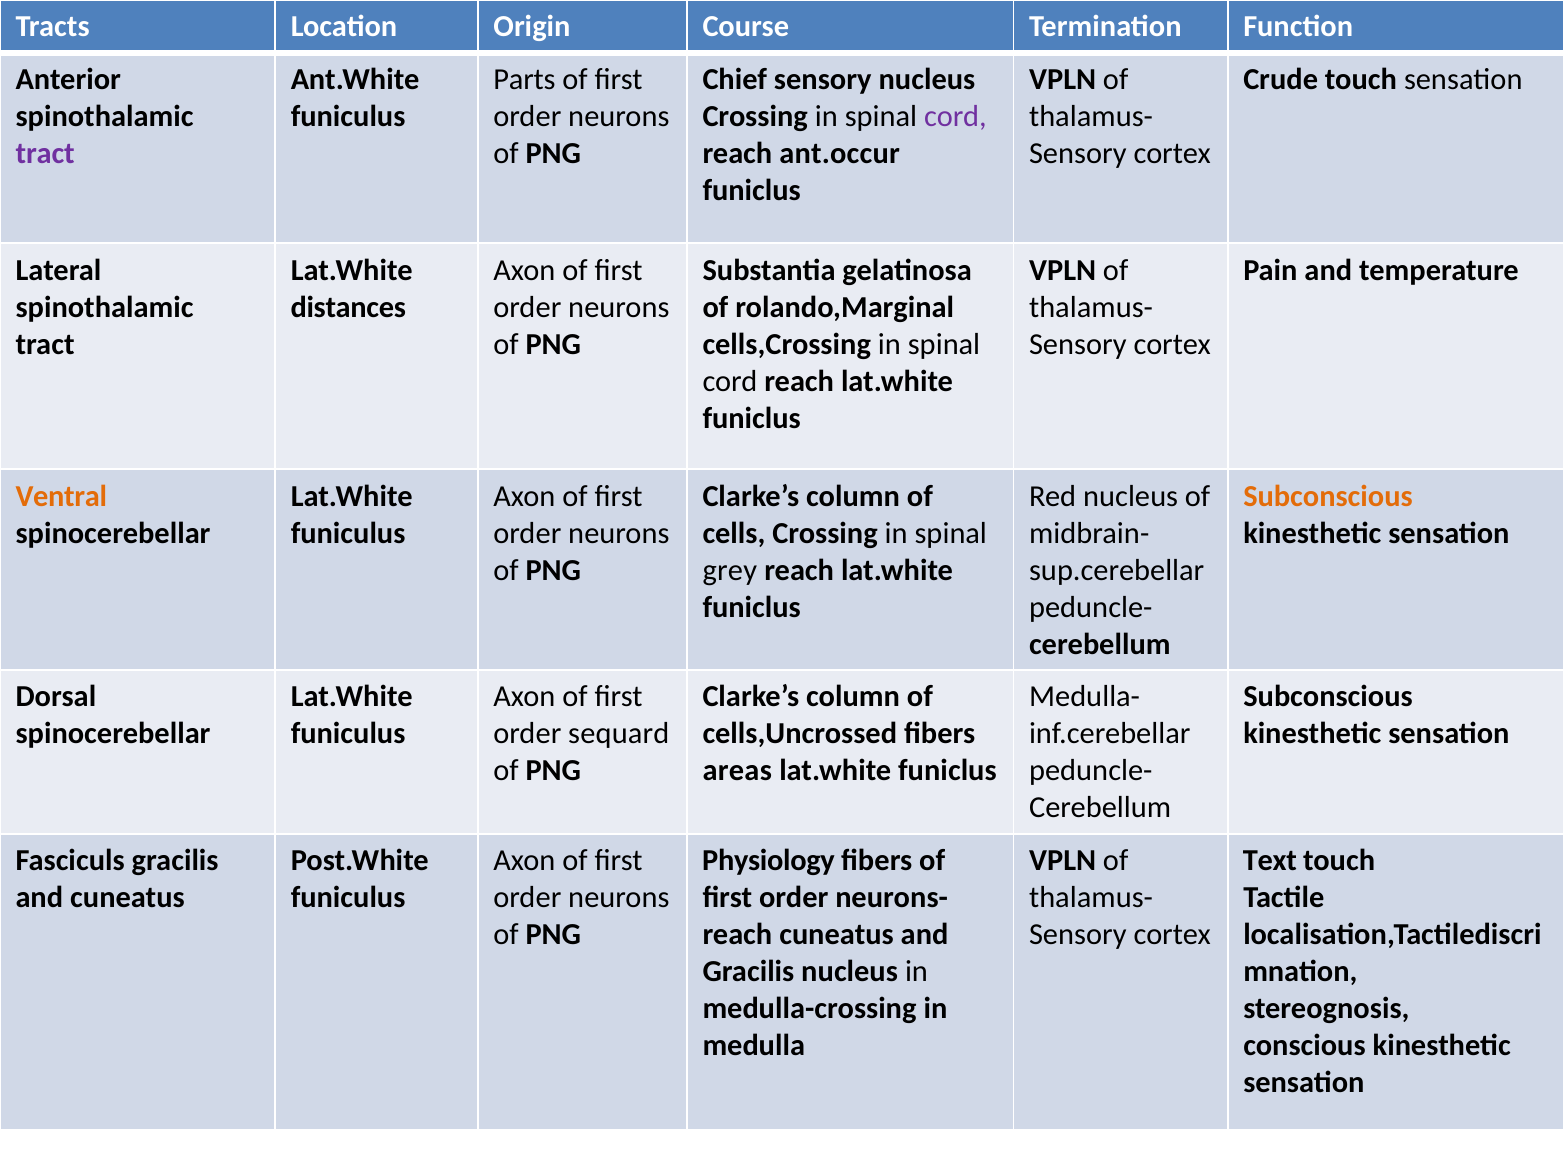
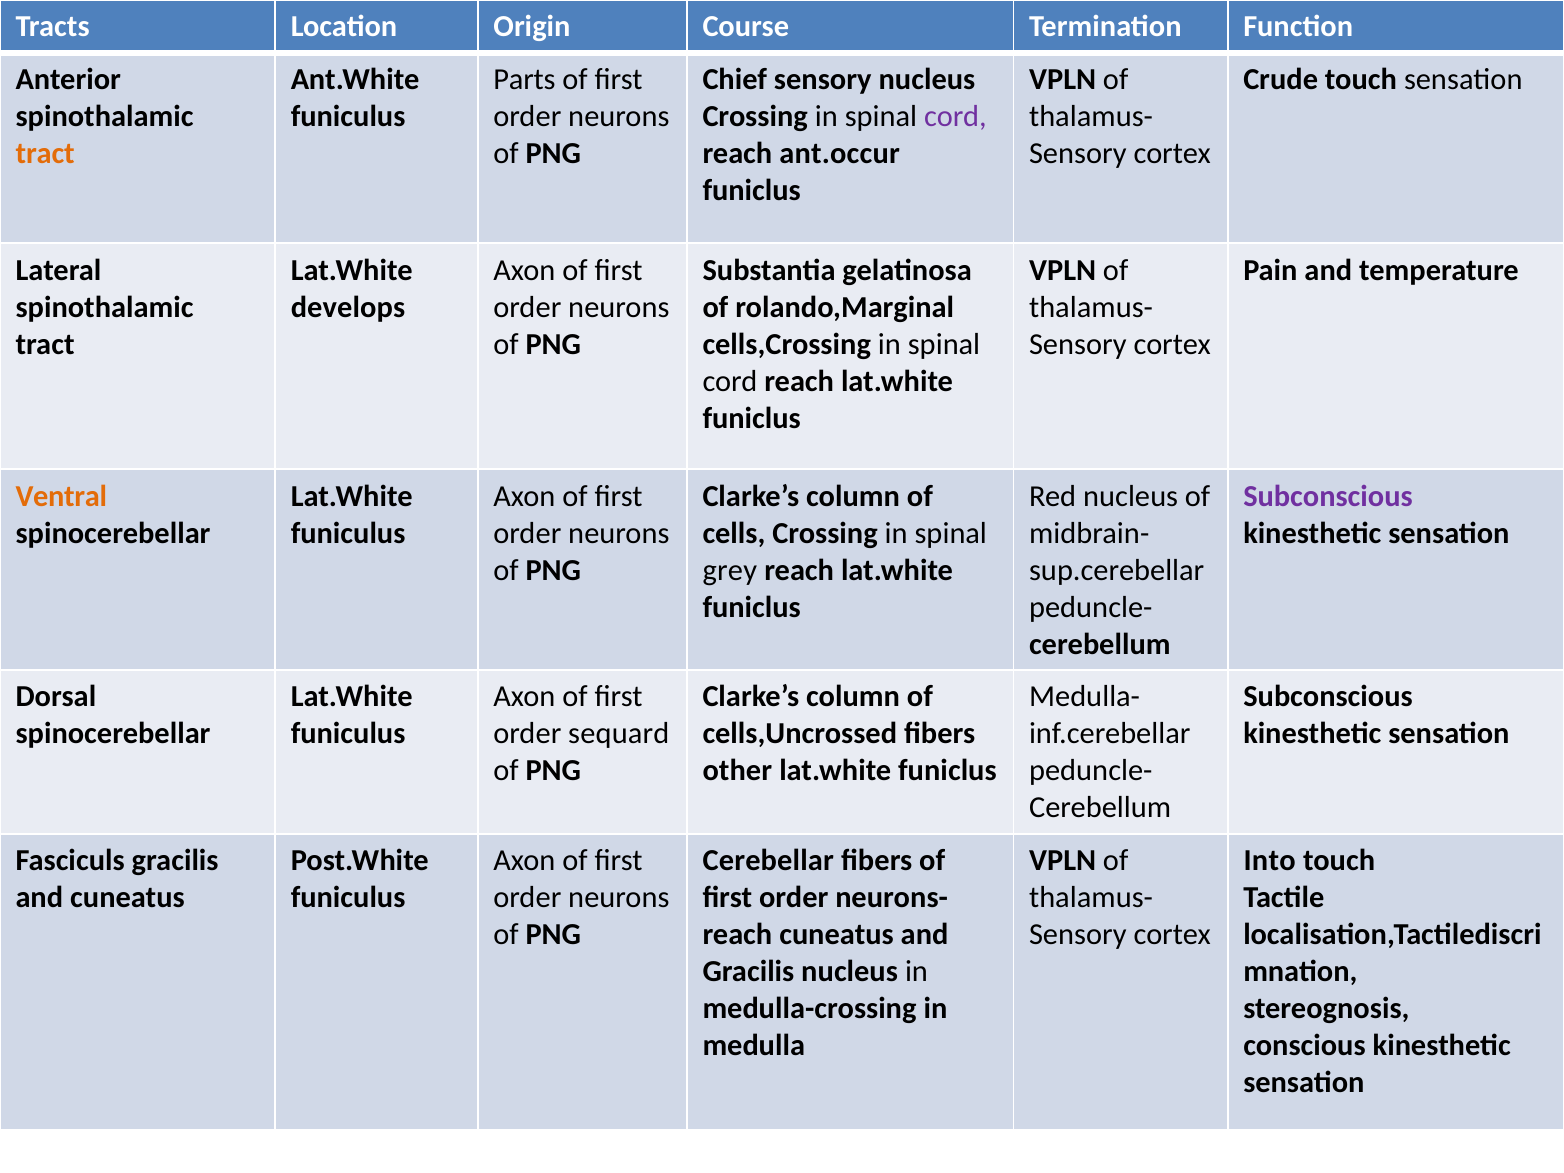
tract at (45, 154) colour: purple -> orange
distances: distances -> develops
Subconscious at (1328, 496) colour: orange -> purple
areas: areas -> other
Physiology: Physiology -> Cerebellar
Text: Text -> Into
